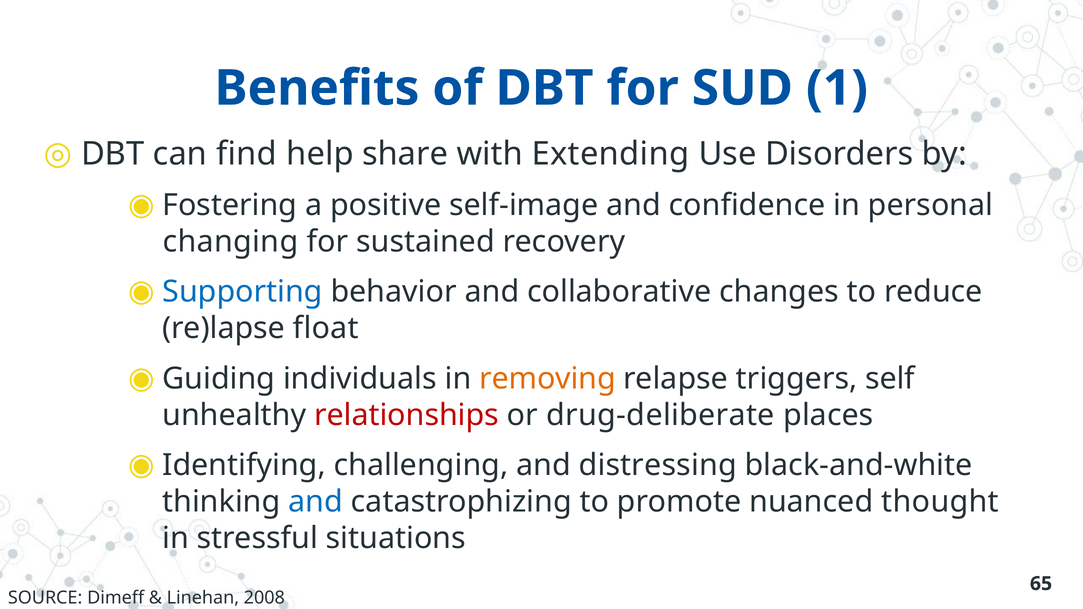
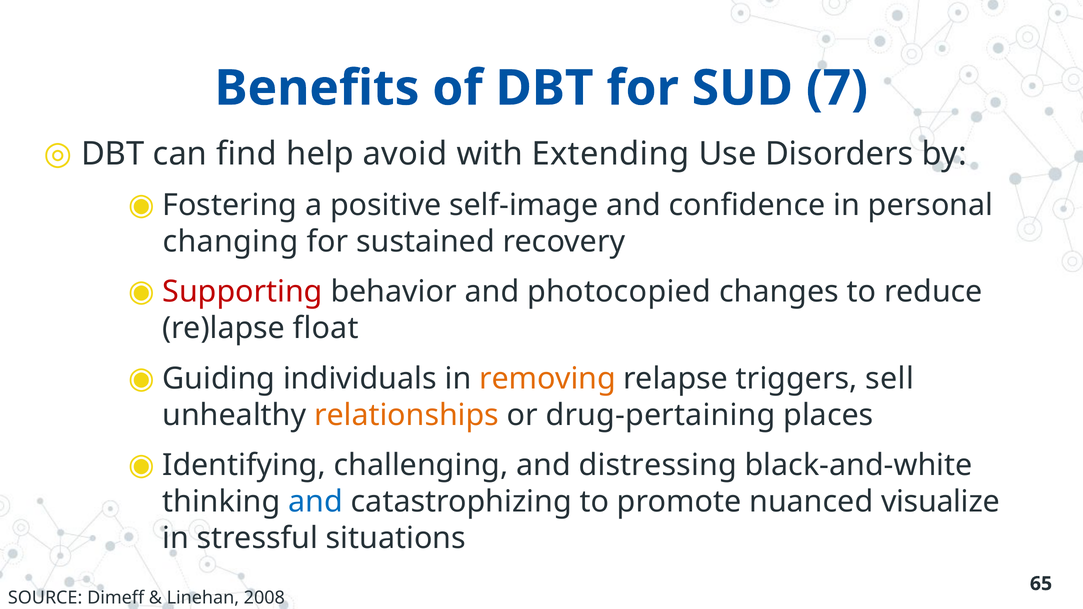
1: 1 -> 7
share: share -> avoid
Supporting colour: blue -> red
collaborative: collaborative -> photocopied
self: self -> sell
relationships colour: red -> orange
drug-deliberate: drug-deliberate -> drug-pertaining
thought: thought -> visualize
